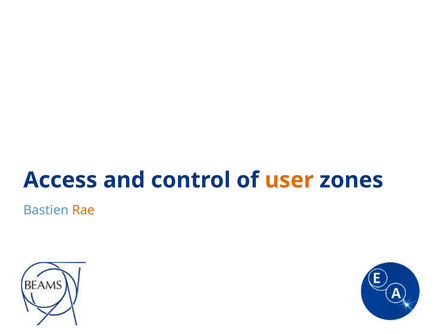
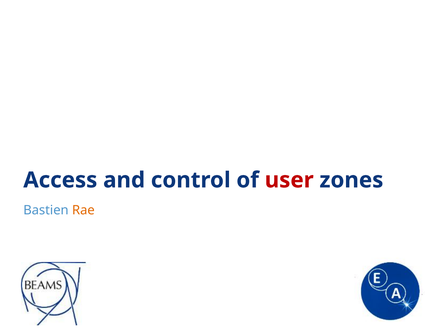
user colour: orange -> red
